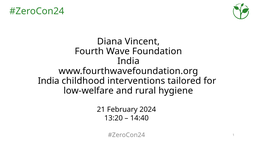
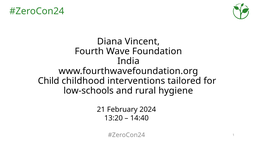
India at (49, 81): India -> Child
low-welfare: low-welfare -> low-schools
